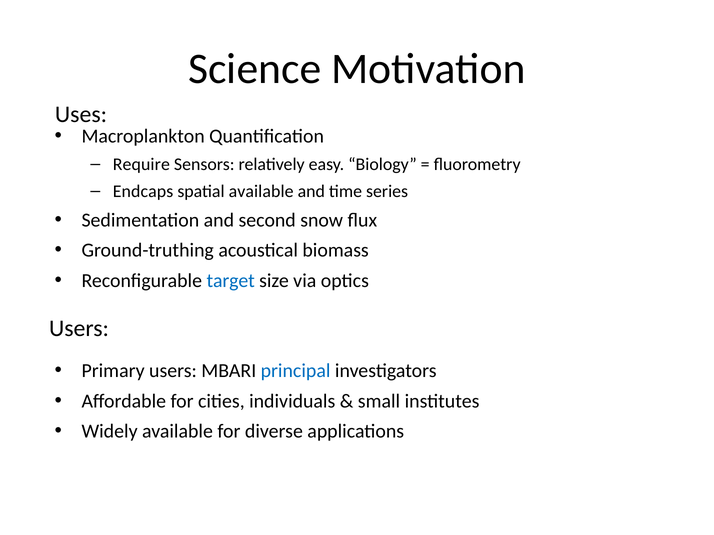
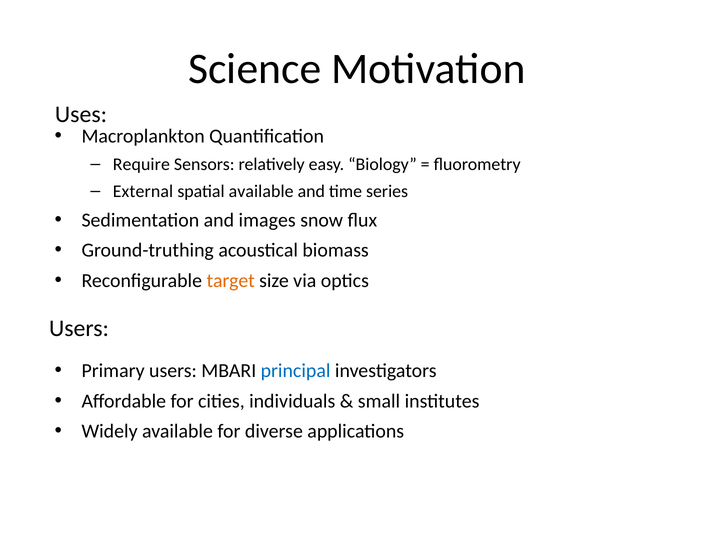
Endcaps: Endcaps -> External
second: second -> images
target colour: blue -> orange
